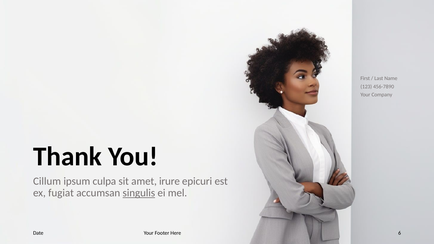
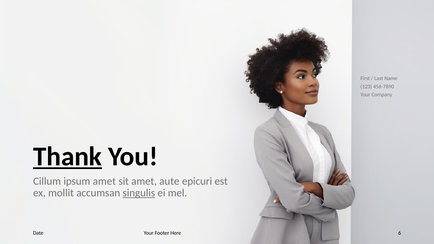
Thank underline: none -> present
ipsum culpa: culpa -> amet
irure: irure -> aute
fugiat: fugiat -> mollit
